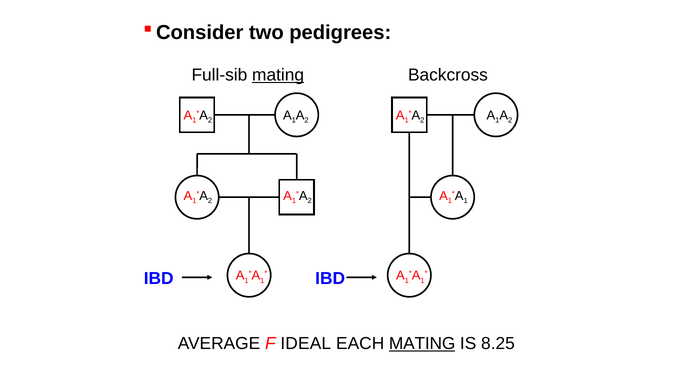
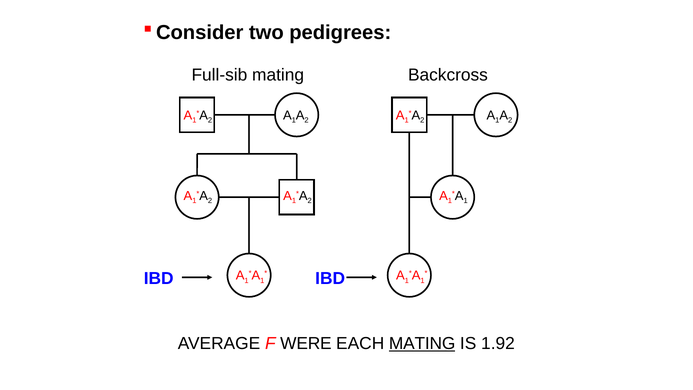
mating at (278, 75) underline: present -> none
IDEAL: IDEAL -> WERE
8.25: 8.25 -> 1.92
